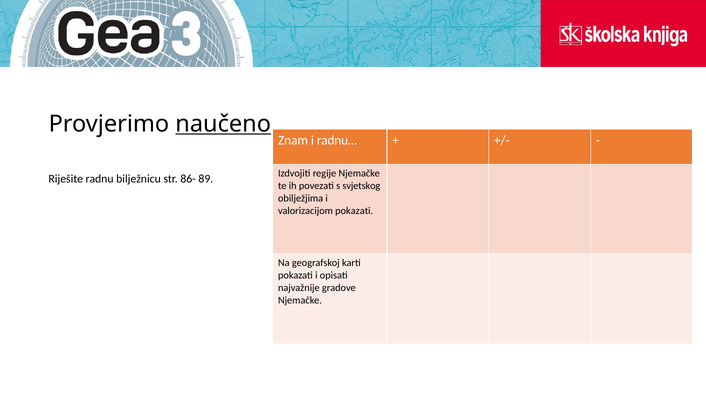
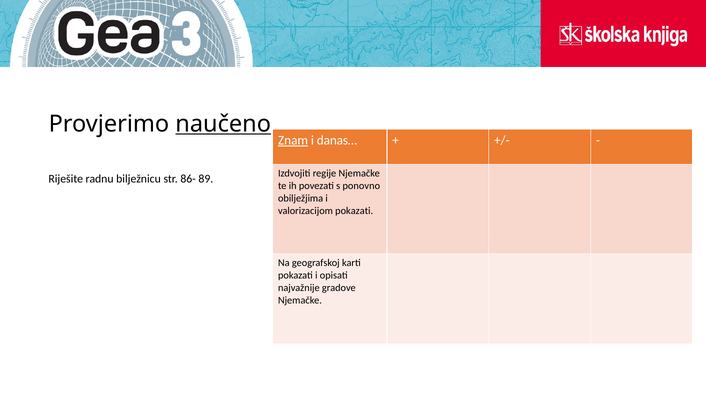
Znam underline: none -> present
radnu…: radnu… -> danas…
svjetskog: svjetskog -> ponovno
